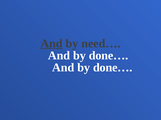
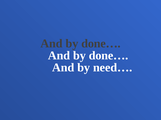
And at (51, 44) underline: present -> none
need… at (101, 44): need… -> done…
done… at (113, 68): done… -> need…
